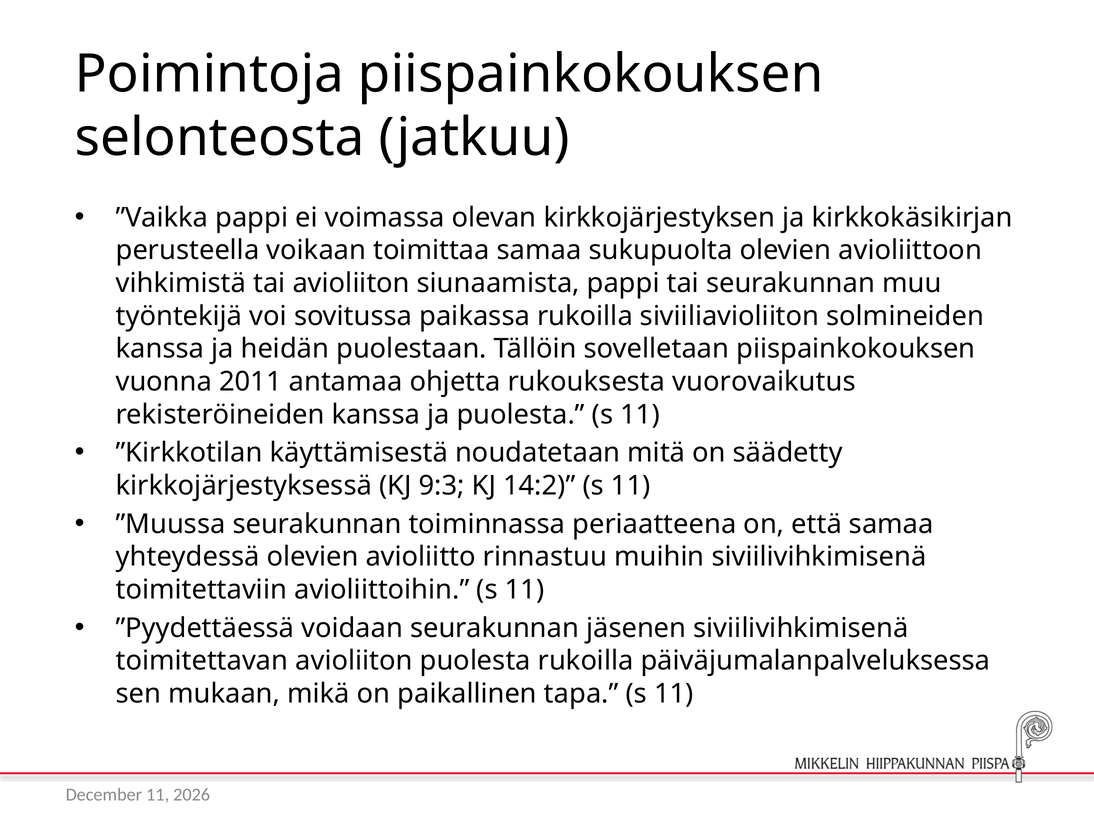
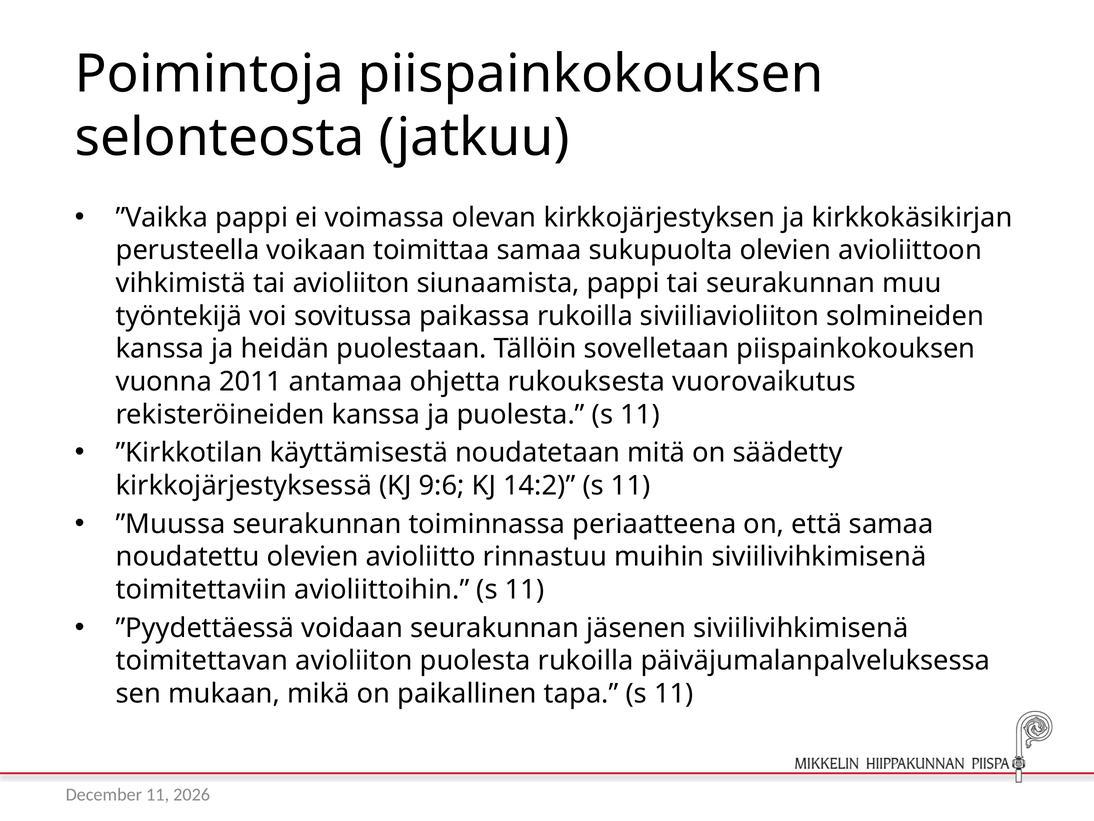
9:3: 9:3 -> 9:6
yhteydessä: yhteydessä -> noudatettu
